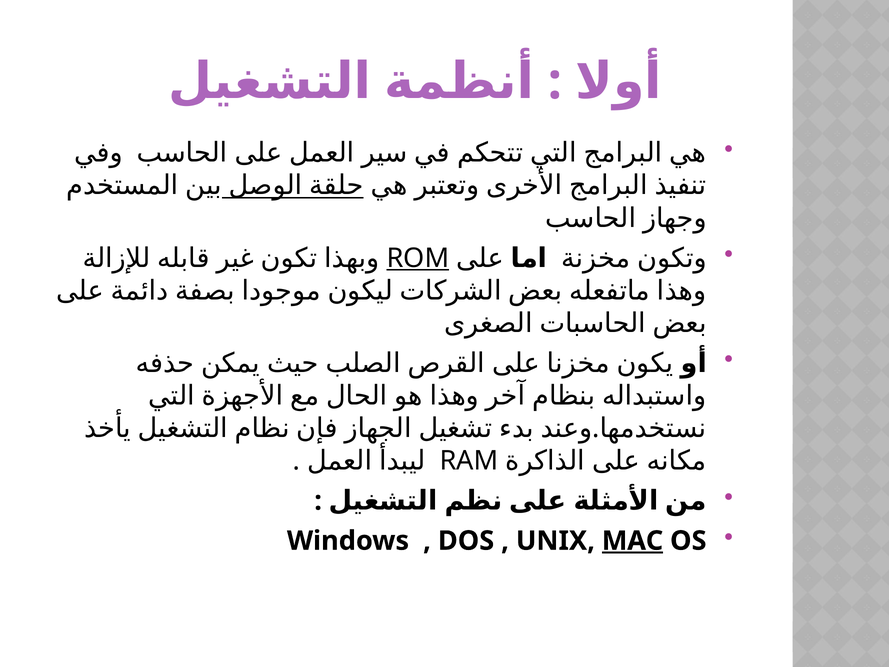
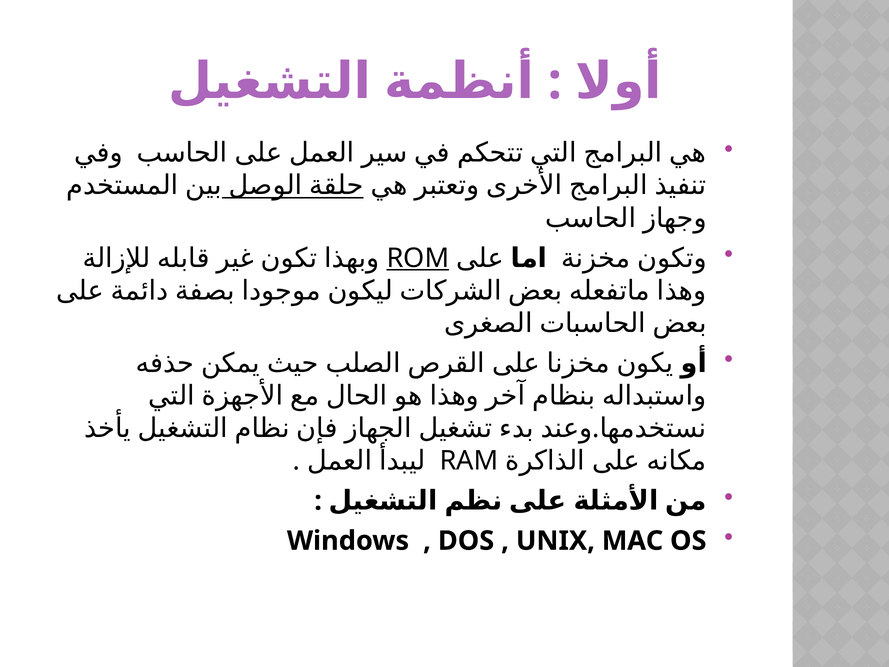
MAC underline: present -> none
